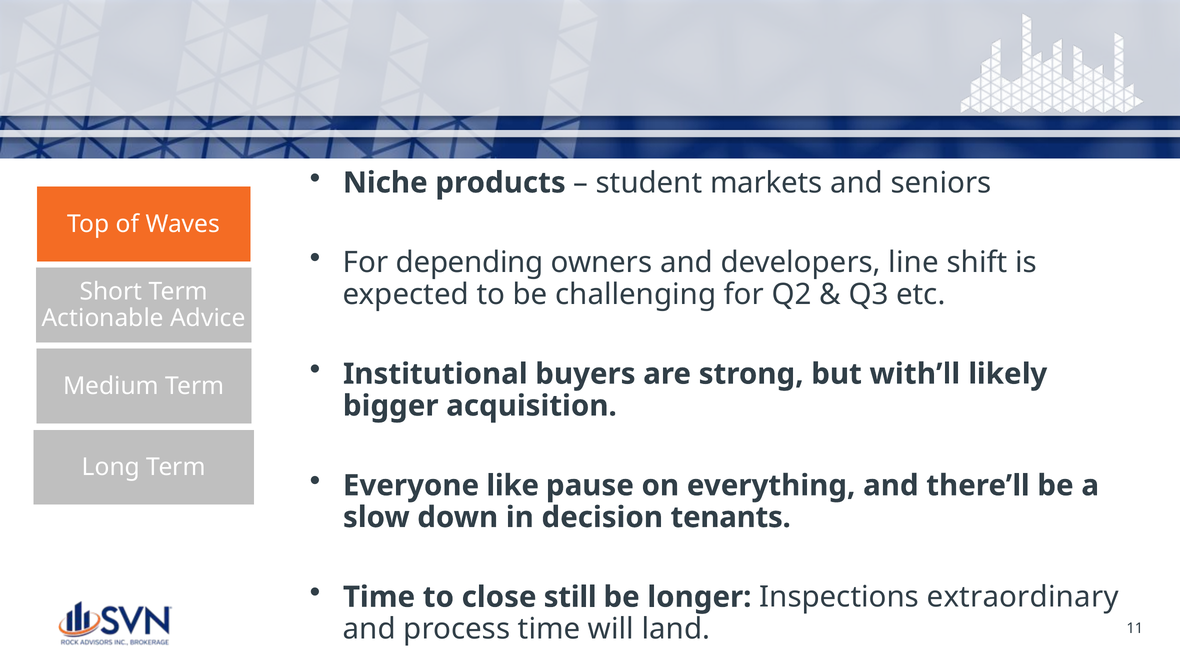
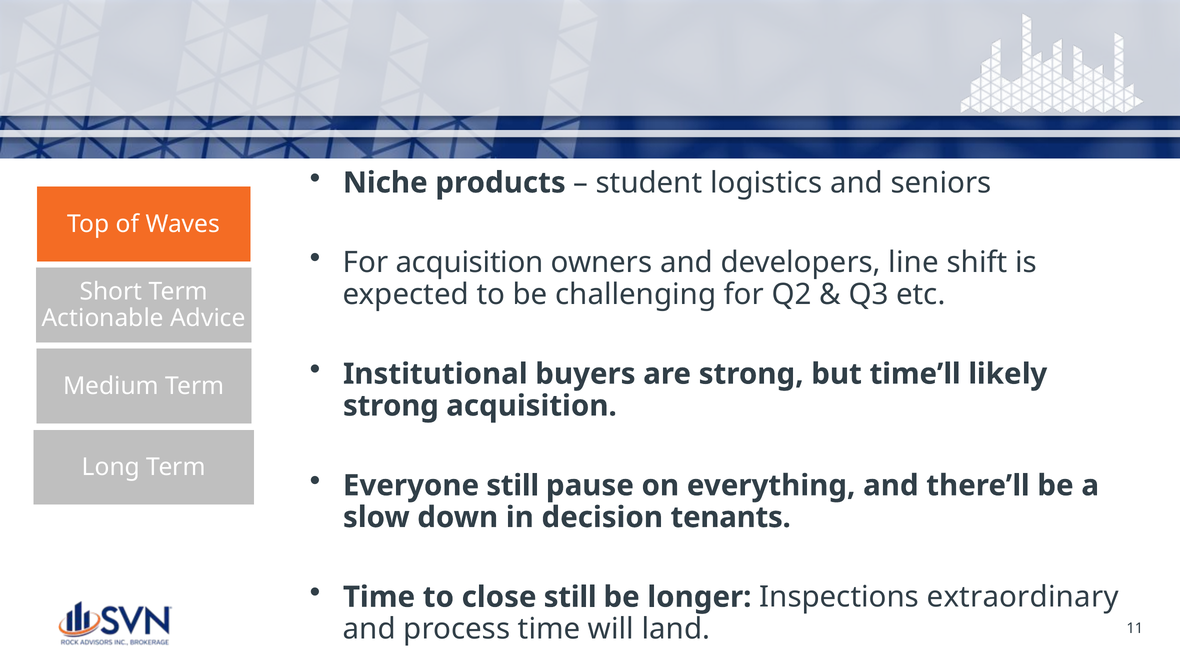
markets: markets -> logistics
For depending: depending -> acquisition
with’ll: with’ll -> time’ll
bigger at (391, 406): bigger -> strong
Everyone like: like -> still
